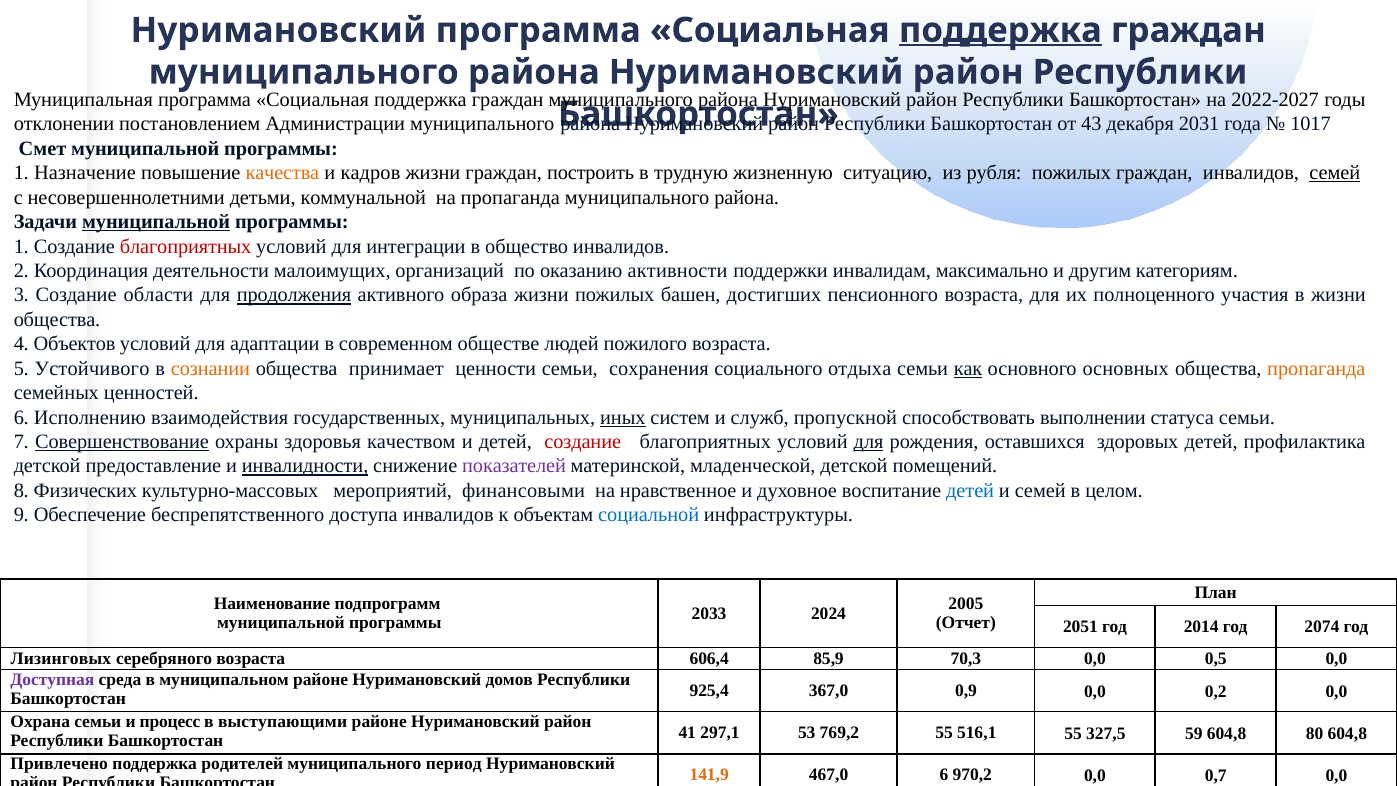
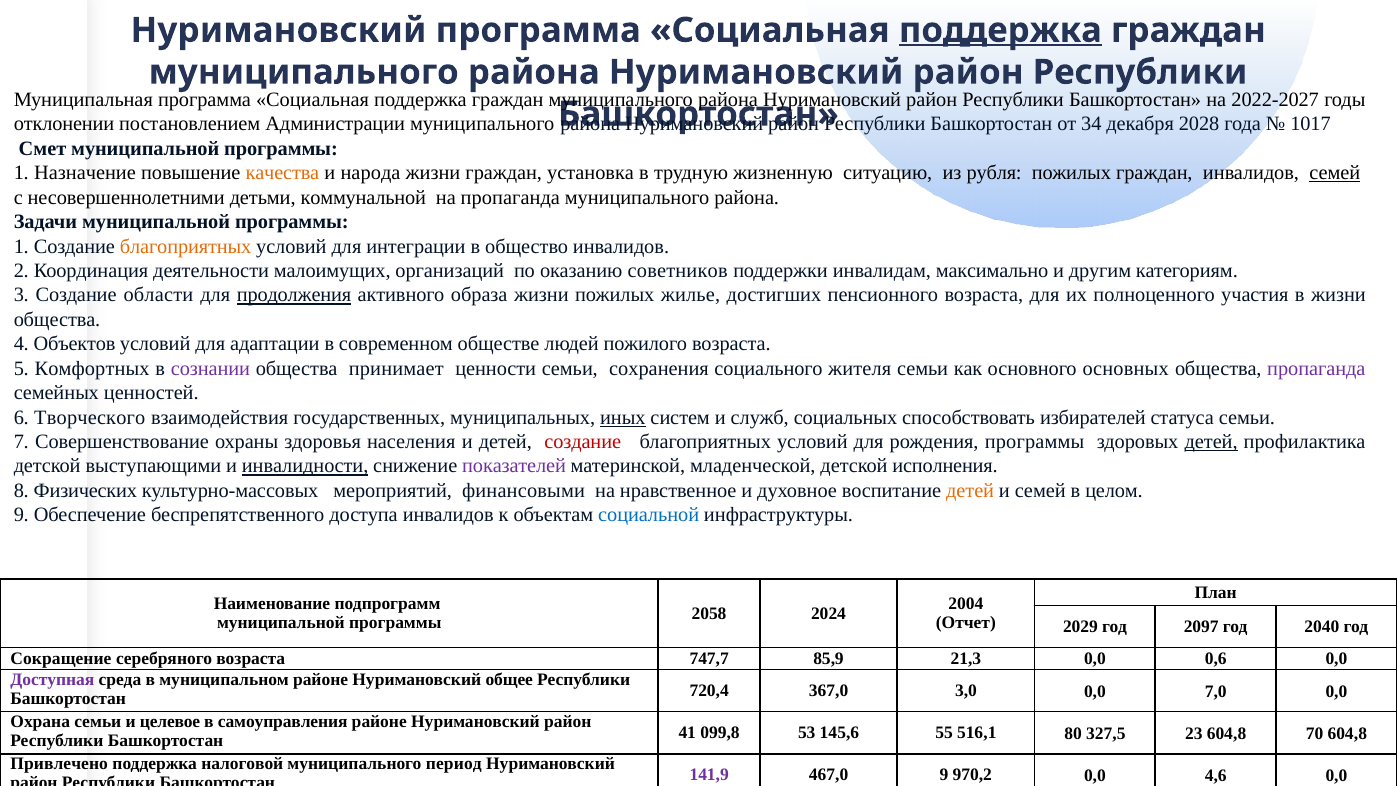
43: 43 -> 34
2031: 2031 -> 2028
кадров: кадров -> народа
построить: построить -> установка
муниципальной at (156, 222) underline: present -> none
благоприятных at (186, 246) colour: red -> orange
активности: активности -> советников
башен: башен -> жилье
Устойчивого: Устойчивого -> Комфортных
сознании colour: orange -> purple
отдыха: отдыха -> жителя
как underline: present -> none
пропаганда at (1316, 368) colour: orange -> purple
Исполнению: Исполнению -> Творческого
пропускной: пропускной -> социальных
выполнении: выполнении -> избирателей
Совершенствование underline: present -> none
качеством: качеством -> населения
для at (869, 442) underline: present -> none
рождения оставшихся: оставшихся -> программы
детей at (1211, 442) underline: none -> present
предоставление: предоставление -> выступающими
помещений: помещений -> исполнения
детей at (970, 491) colour: blue -> orange
2005: 2005 -> 2004
2033: 2033 -> 2058
2051: 2051 -> 2029
2014: 2014 -> 2097
2074: 2074 -> 2040
Лизинговых: Лизинговых -> Сокращение
606,4: 606,4 -> 747,7
70,3: 70,3 -> 21,3
0,5: 0,5 -> 0,6
домов: домов -> общее
925,4: 925,4 -> 720,4
0,9: 0,9 -> 3,0
0,2: 0,2 -> 7,0
процесс: процесс -> целевое
выступающими: выступающими -> самоуправления
297,1: 297,1 -> 099,8
769,2: 769,2 -> 145,6
516,1 55: 55 -> 80
59: 59 -> 23
80: 80 -> 70
родителей: родителей -> налоговой
141,9 colour: orange -> purple
467,0 6: 6 -> 9
0,7: 0,7 -> 4,6
